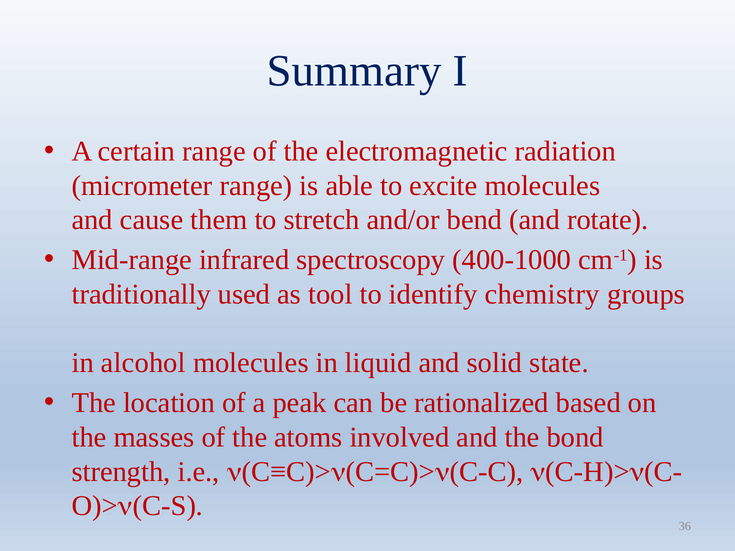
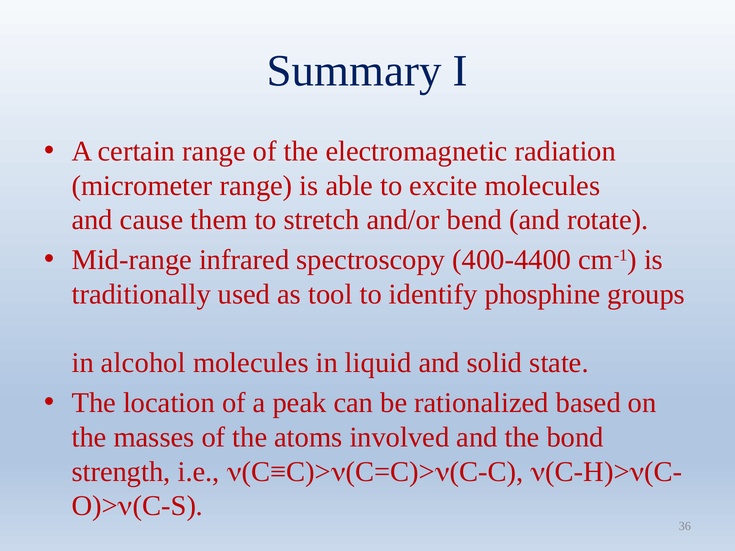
400-1000: 400-1000 -> 400-4400
chemistry: chemistry -> phosphine
